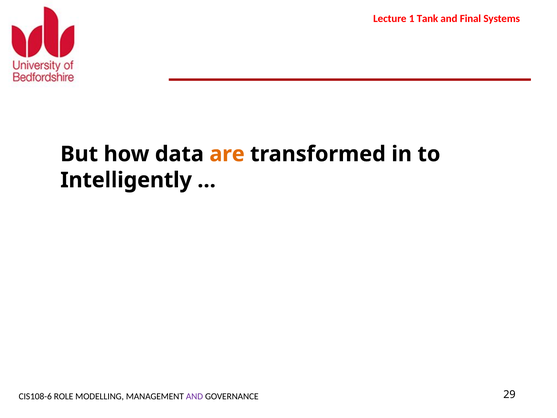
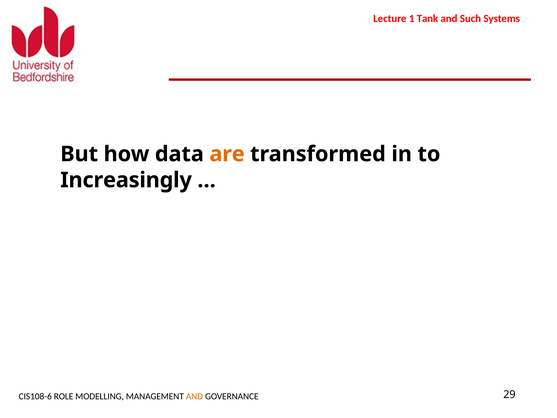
Final: Final -> Such
Intelligently: Intelligently -> Increasingly
AND at (194, 396) colour: purple -> orange
